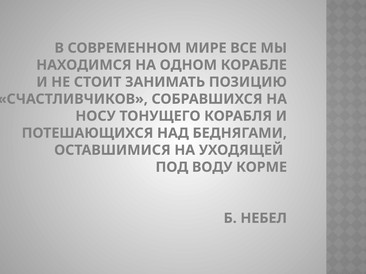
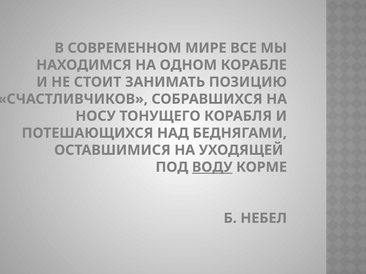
ВОДУ underline: none -> present
